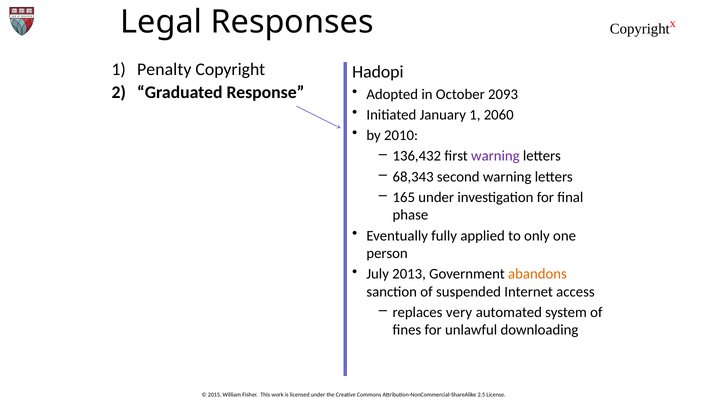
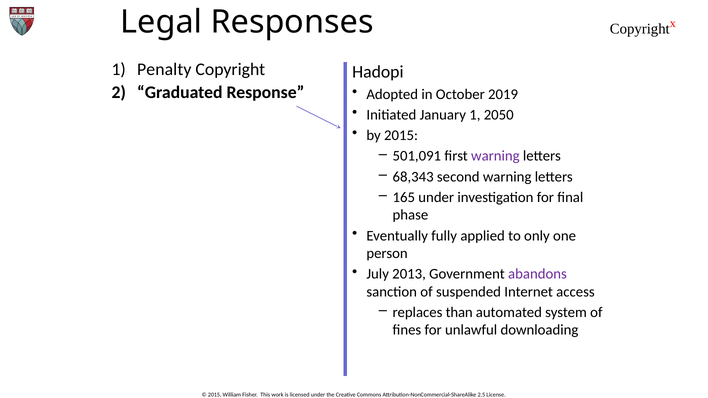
2093: 2093 -> 2019
2060: 2060 -> 2050
by 2010: 2010 -> 2015
136,432: 136,432 -> 501,091
abandons colour: orange -> purple
very: very -> than
